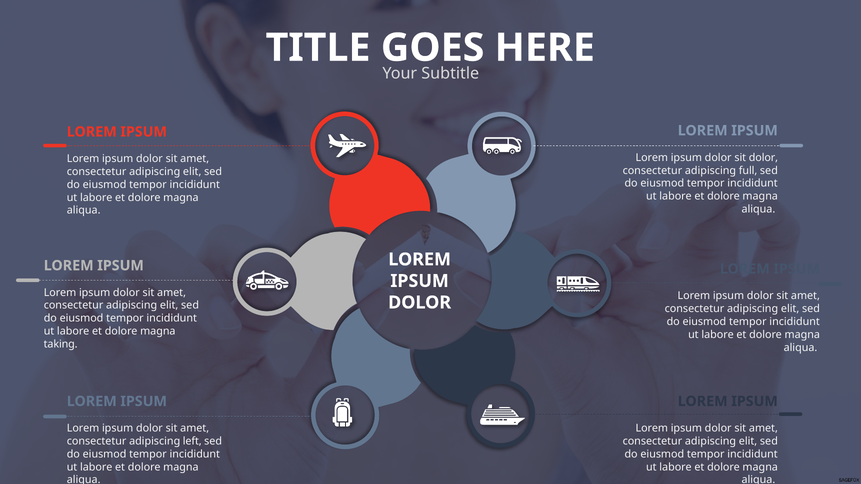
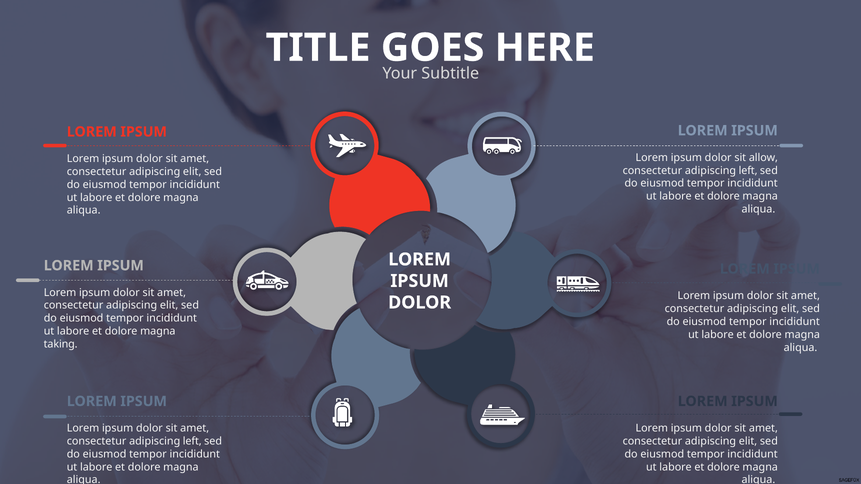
sit dolor: dolor -> allow
full at (748, 171): full -> left
